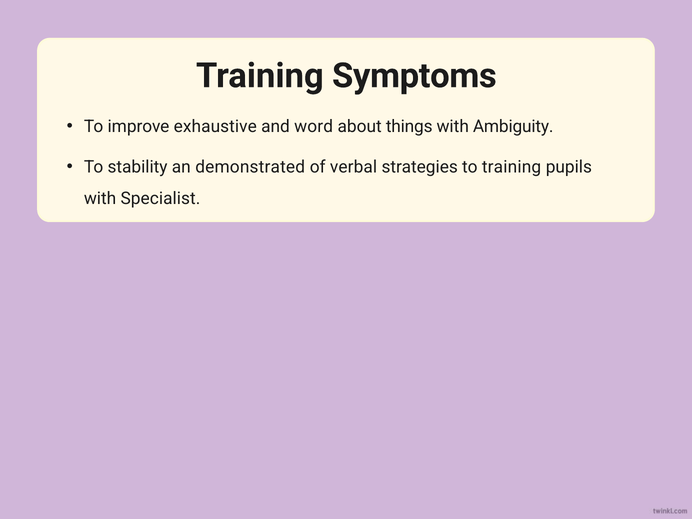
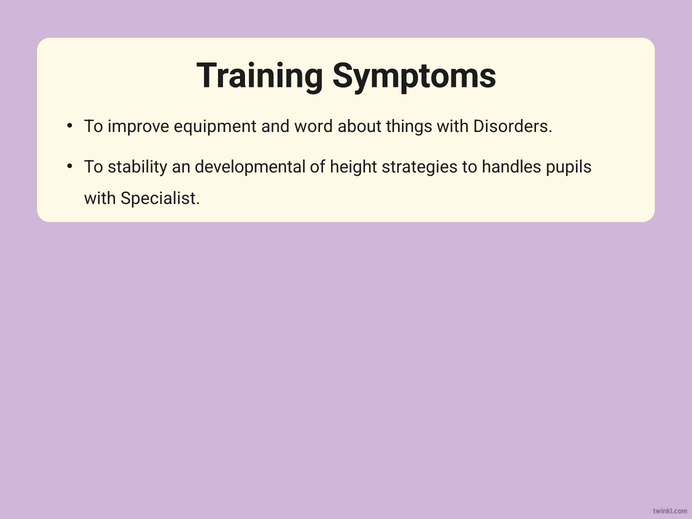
exhaustive: exhaustive -> equipment
Ambiguity: Ambiguity -> Disorders
demonstrated: demonstrated -> developmental
verbal: verbal -> height
to training: training -> handles
